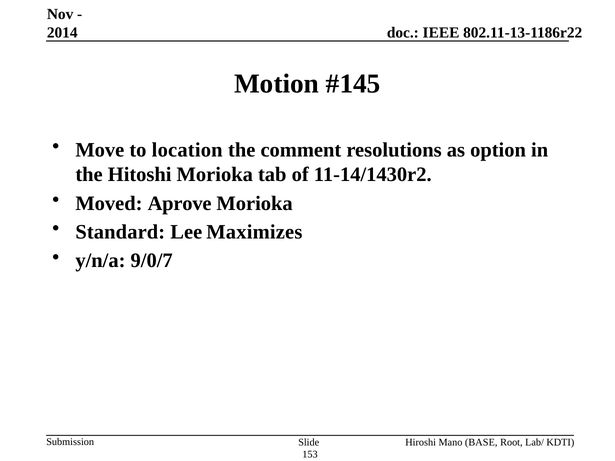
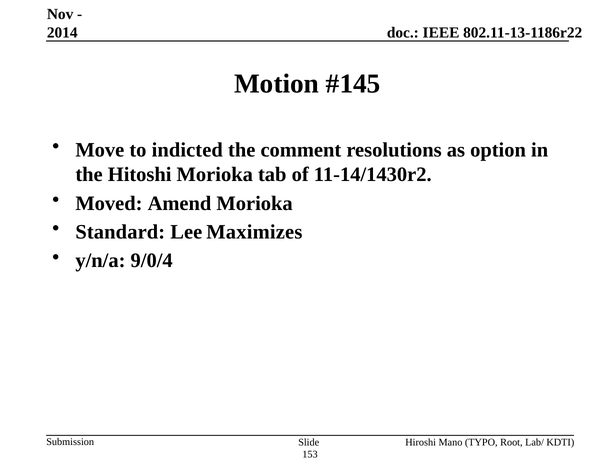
location: location -> indicted
Aprove: Aprove -> Amend
9/0/7: 9/0/7 -> 9/0/4
BASE: BASE -> TYPO
